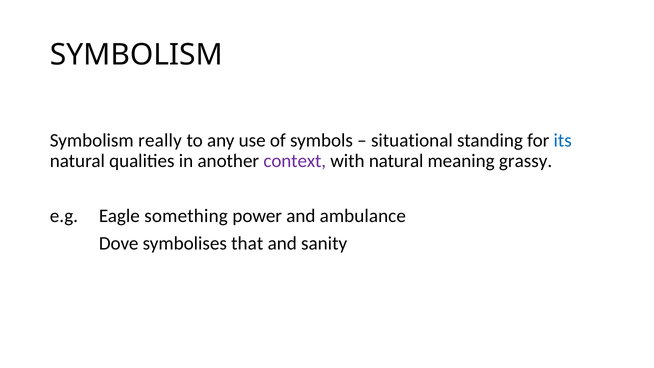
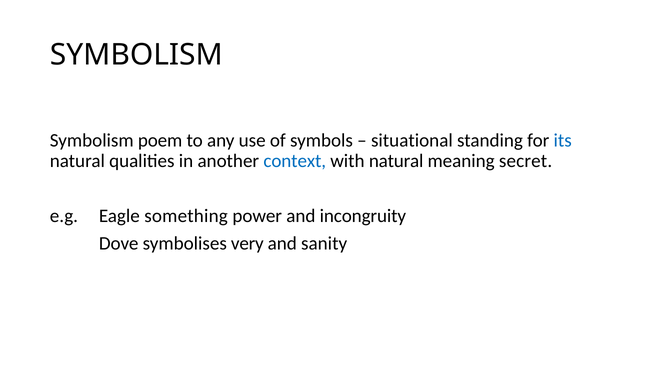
really: really -> poem
context colour: purple -> blue
grassy: grassy -> secret
ambulance: ambulance -> incongruity
that: that -> very
